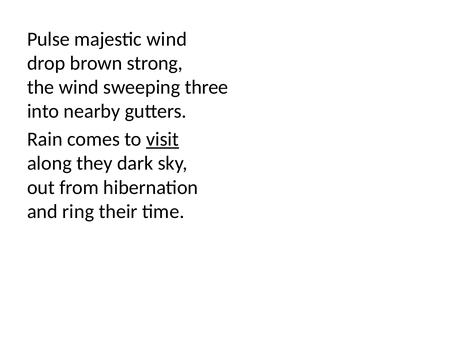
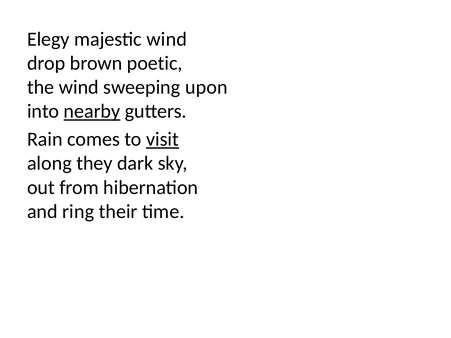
Pulse: Pulse -> Elegy
strong: strong -> poetic
three: three -> upon
nearby underline: none -> present
